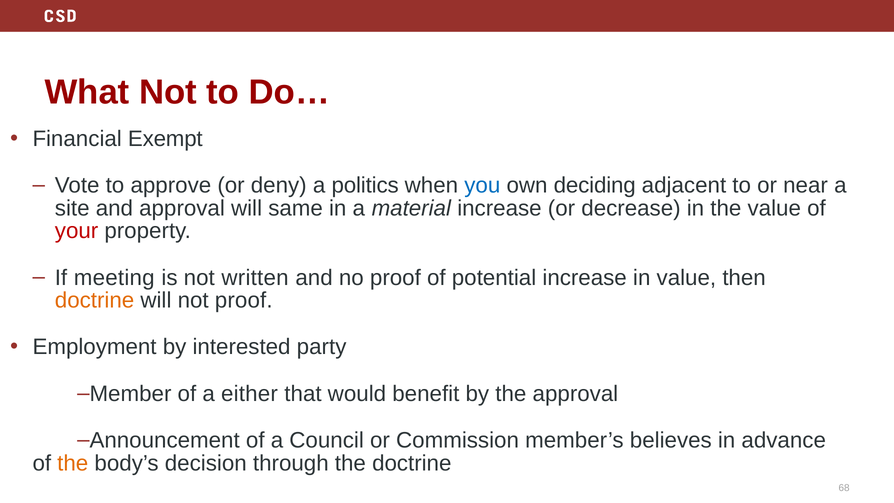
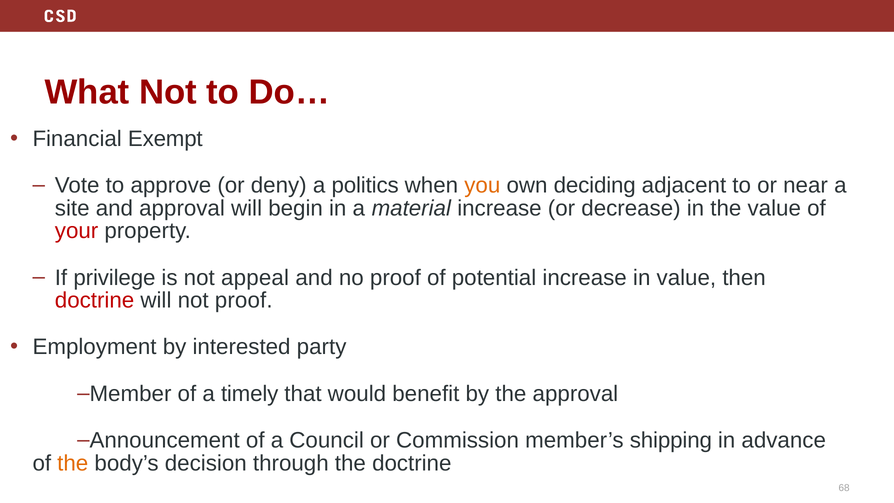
you colour: blue -> orange
same: same -> begin
meeting: meeting -> privilege
written: written -> appeal
doctrine at (95, 300) colour: orange -> red
either: either -> timely
believes: believes -> shipping
